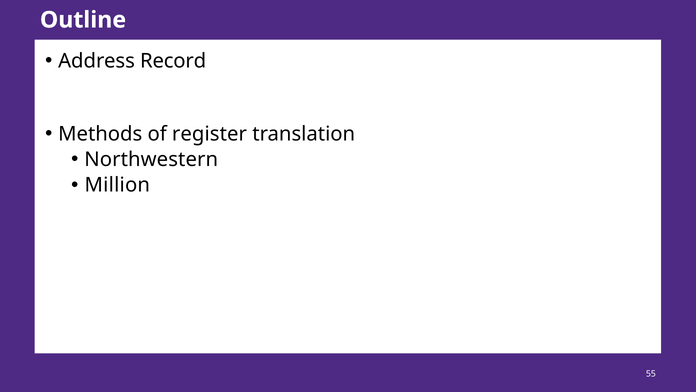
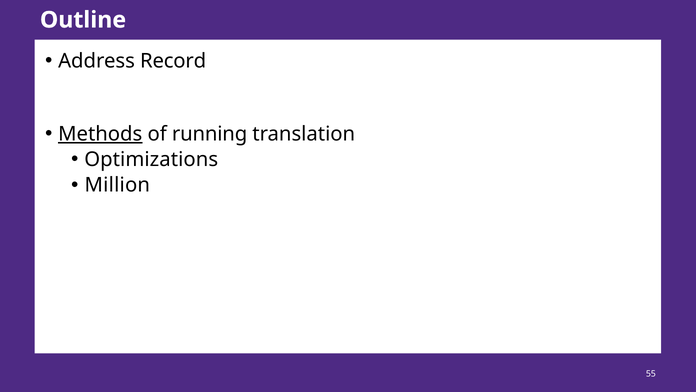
Methods underline: none -> present
register: register -> running
Northwestern: Northwestern -> Optimizations
